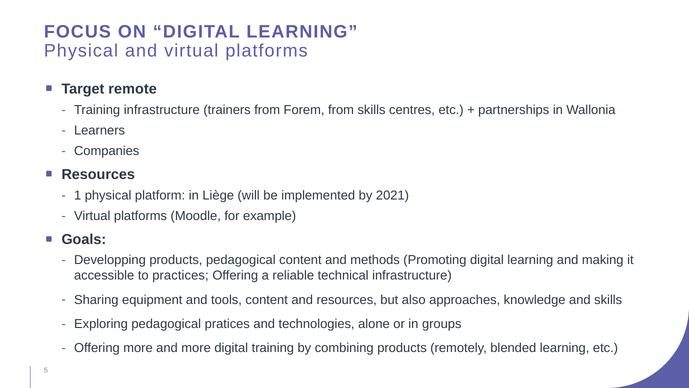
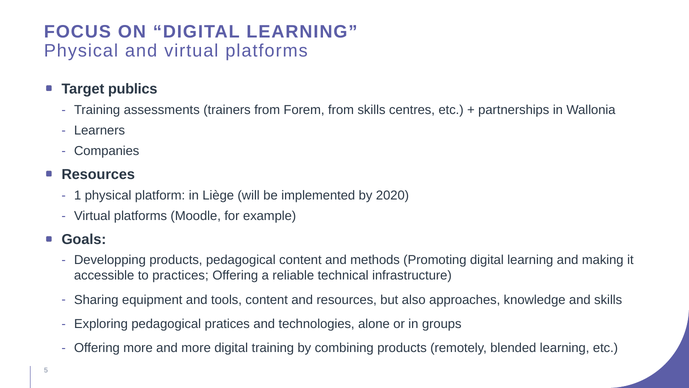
remote: remote -> publics
Training infrastructure: infrastructure -> assessments
2021: 2021 -> 2020
